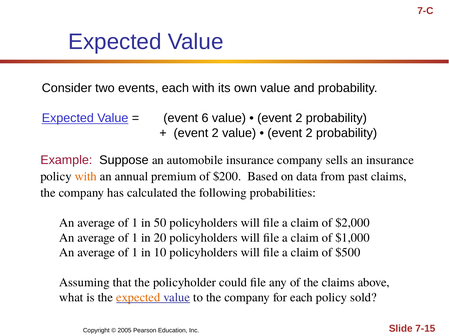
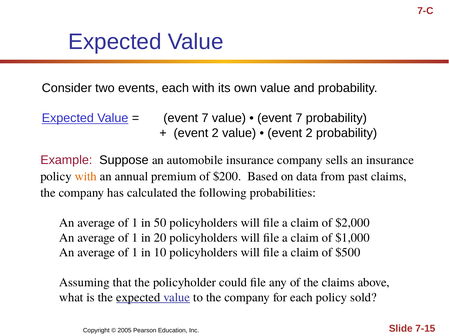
6 at (205, 118): 6 -> 7
2 at (299, 118): 2 -> 7
expected at (138, 298) colour: orange -> black
